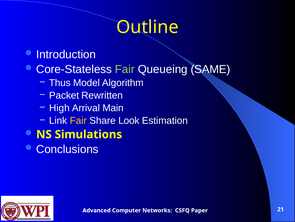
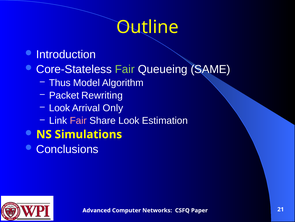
Rewritten: Rewritten -> Rewriting
High at (59, 108): High -> Look
Main: Main -> Only
Fair at (78, 120) colour: yellow -> pink
